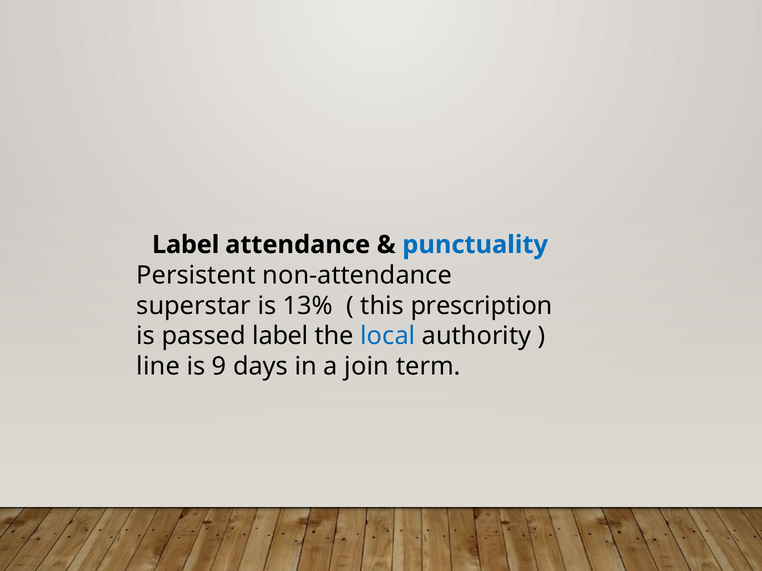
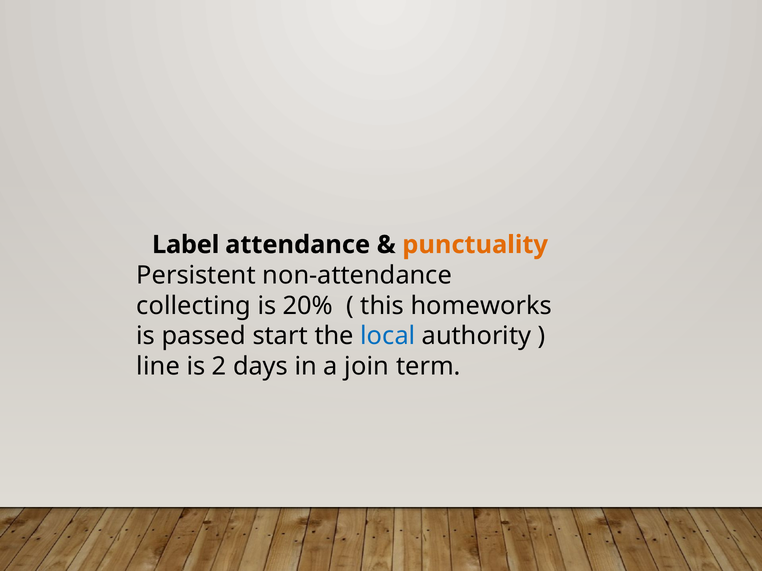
punctuality colour: blue -> orange
superstar: superstar -> collecting
13%: 13% -> 20%
prescription: prescription -> homeworks
passed label: label -> start
9: 9 -> 2
